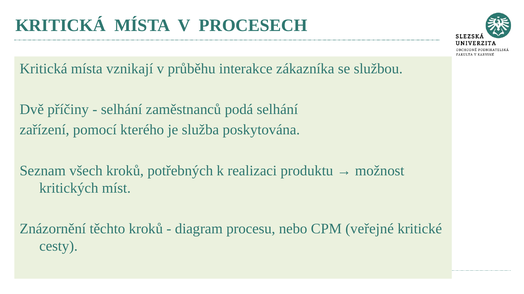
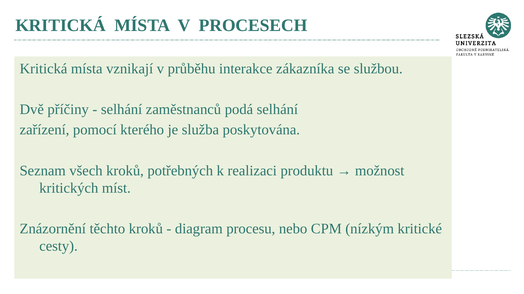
veřejné: veřejné -> nízkým
